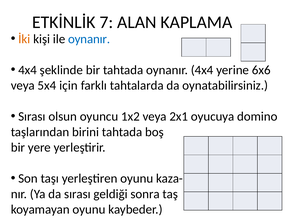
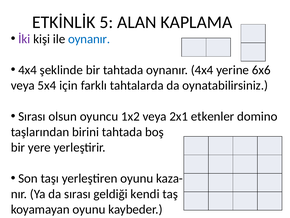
7: 7 -> 5
İki colour: orange -> purple
oyucuya: oyucuya -> etkenler
sonra: sonra -> kendi
